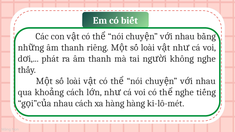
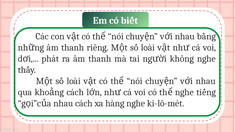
hàng hàng: hàng -> nghe
